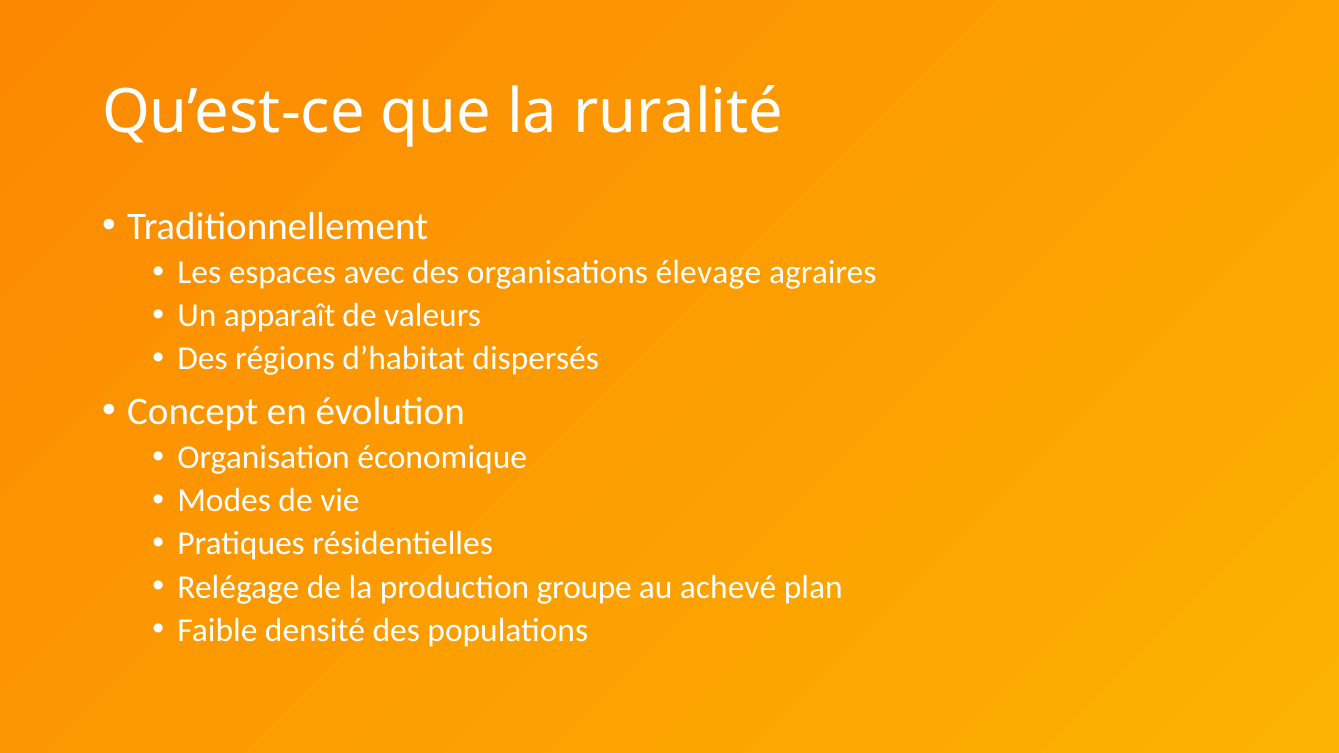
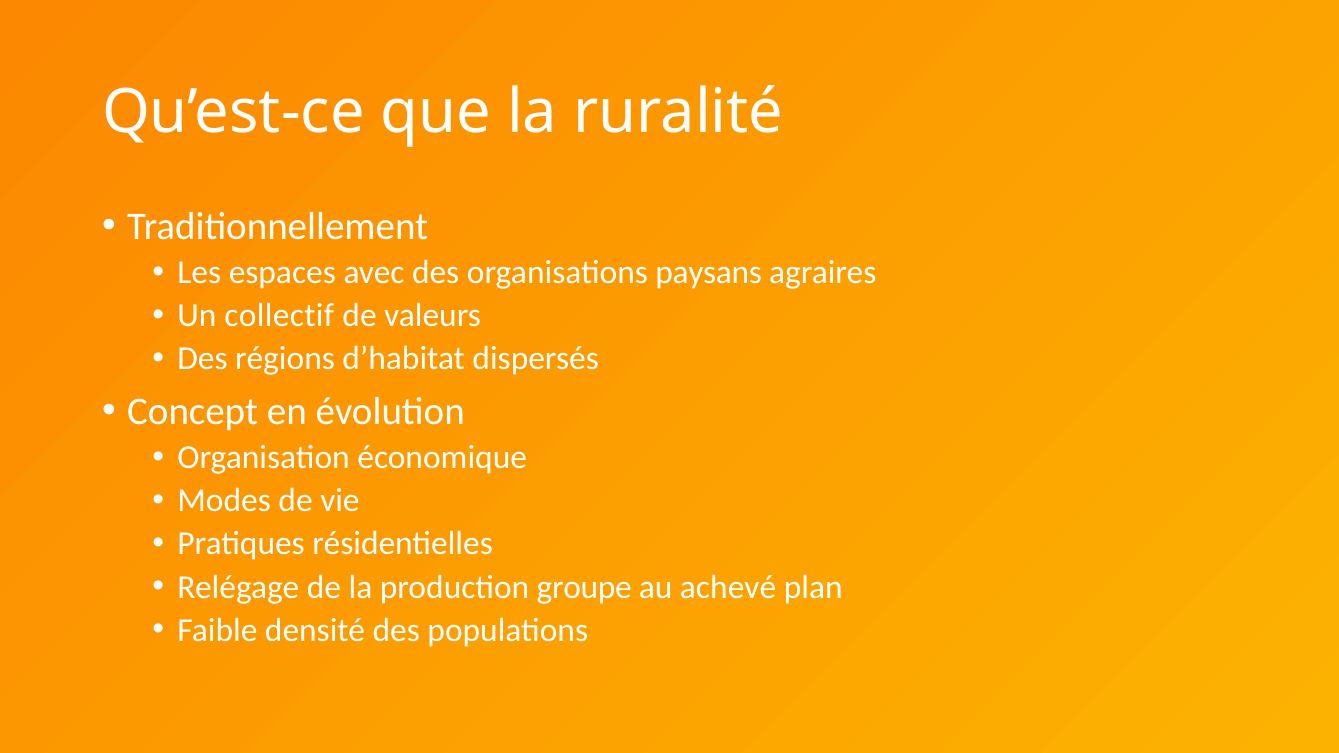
élevage: élevage -> paysans
apparaît: apparaît -> collectif
